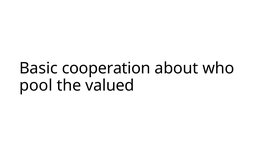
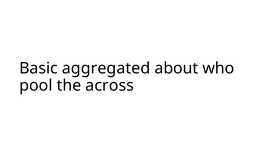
cooperation: cooperation -> aggregated
valued: valued -> across
